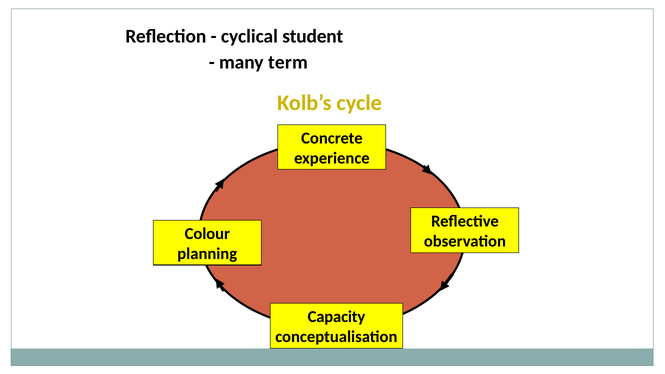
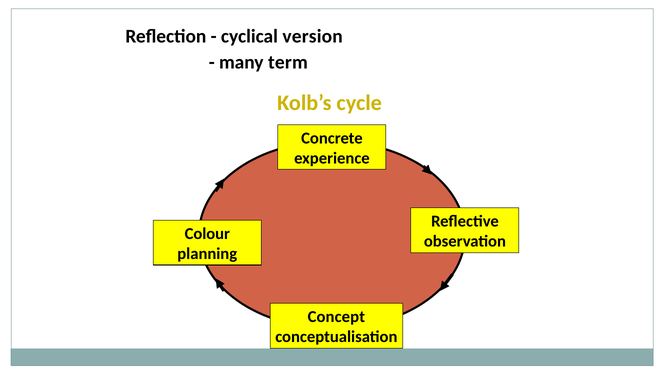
student: student -> version
Capacity: Capacity -> Concept
